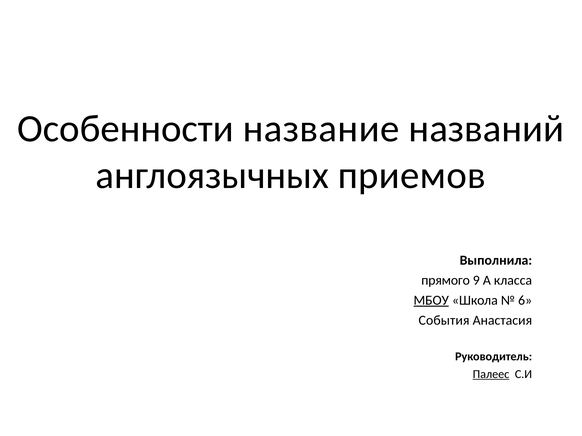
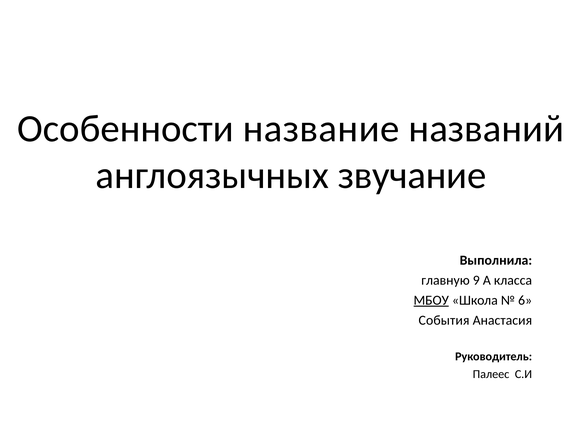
приемов: приемов -> звучание
прямого: прямого -> главную
Палеес underline: present -> none
